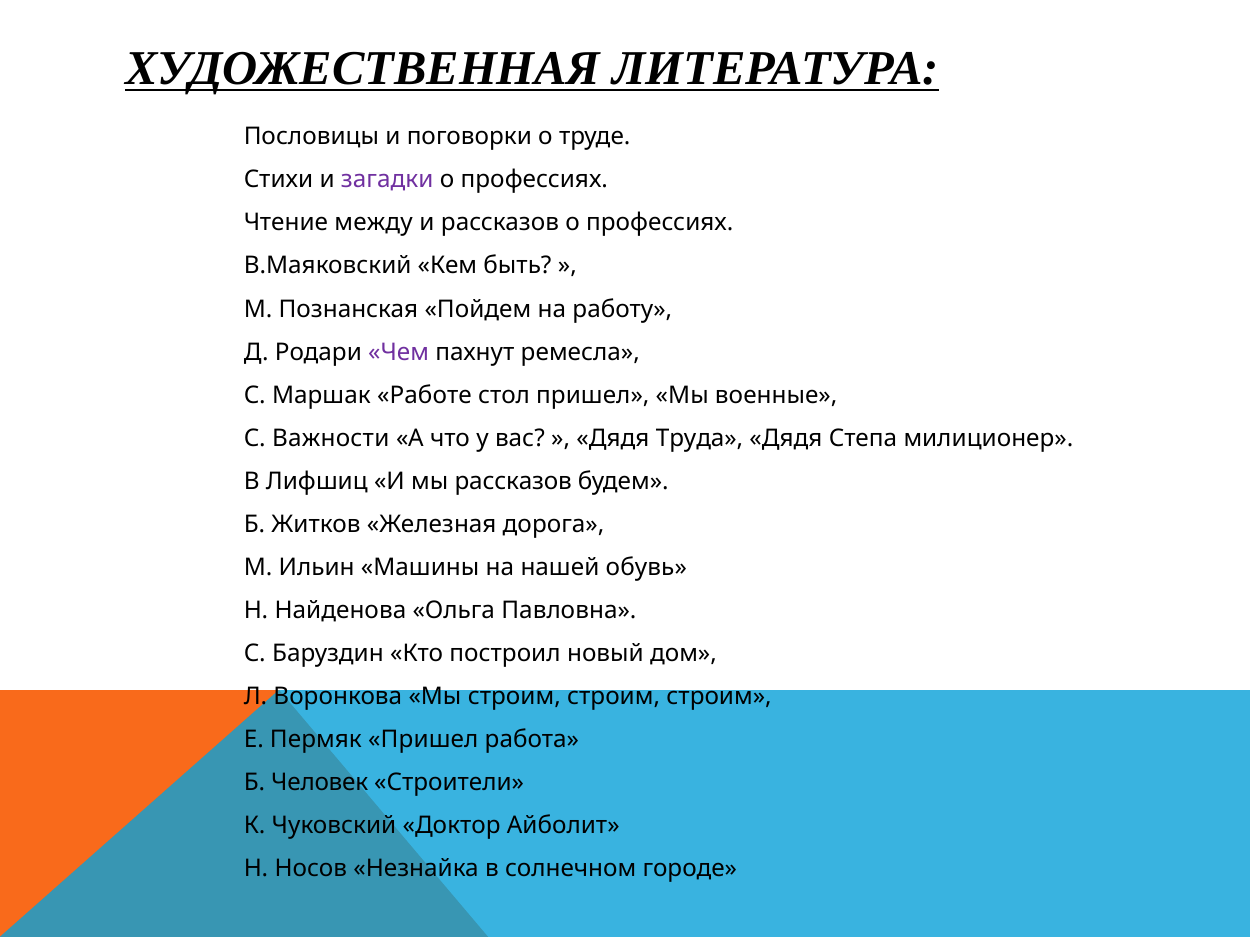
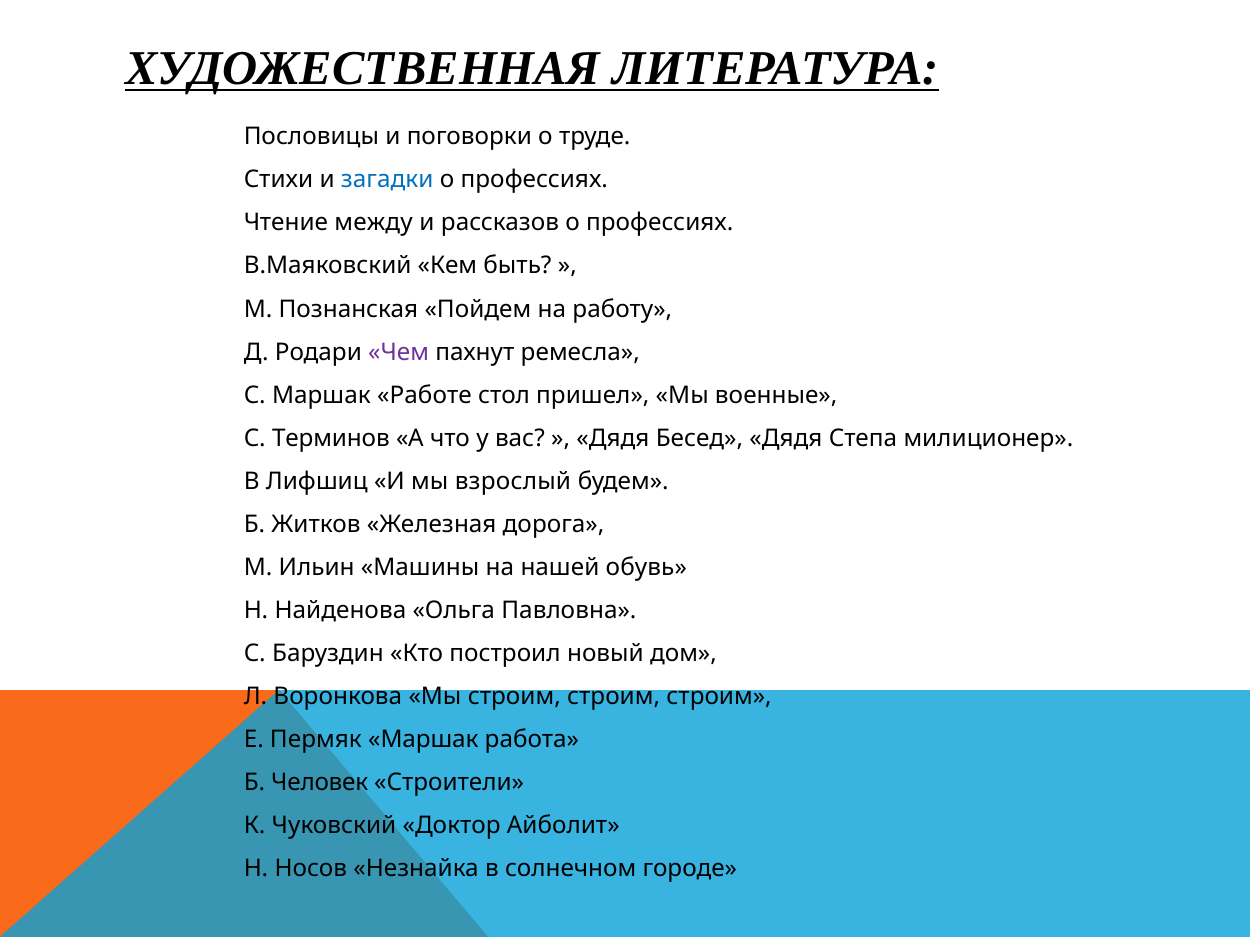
загадки colour: purple -> blue
Важности: Важности -> Терминов
Труда: Труда -> Бесед
мы рассказов: рассказов -> взрослый
Пермяк Пришел: Пришел -> Маршак
